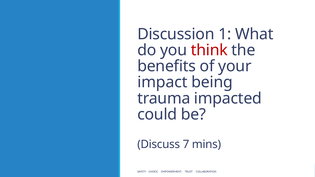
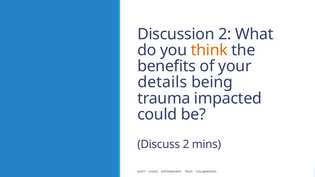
Discussion 1: 1 -> 2
think colour: red -> orange
impact: impact -> details
Discuss 7: 7 -> 2
